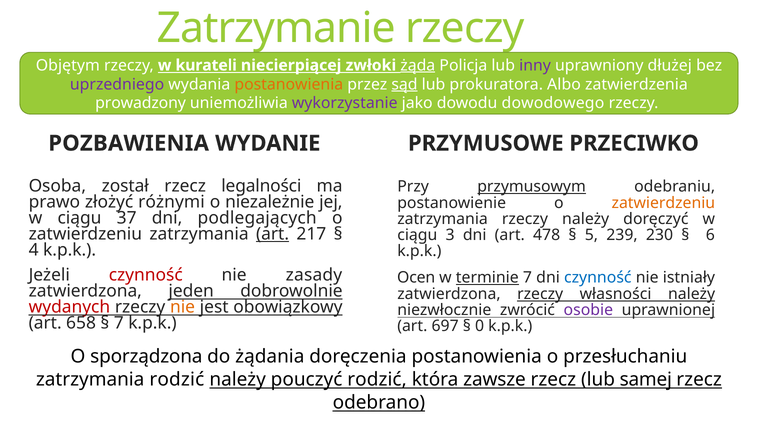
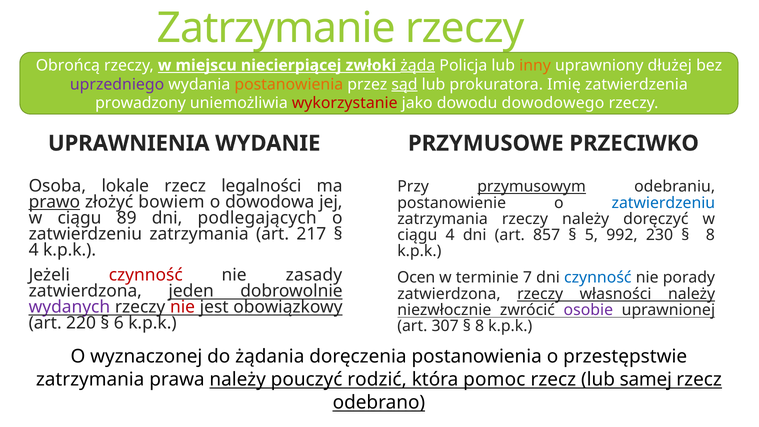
Objętym: Objętym -> Obrońcą
kurateli: kurateli -> miejscu
inny colour: purple -> orange
Albo: Albo -> Imię
wykorzystanie colour: purple -> red
POZBAWIENIA: POZBAWIENIA -> UPRAWNIENIA
został: został -> lokale
prawo underline: none -> present
różnymi: różnymi -> bowiem
niezależnie: niezależnie -> dowodowa
zatwierdzeniu at (663, 203) colour: orange -> blue
37: 37 -> 89
art at (273, 234) underline: present -> none
ciągu 3: 3 -> 4
478: 478 -> 857
239: 239 -> 992
6 at (710, 235): 6 -> 8
terminie underline: present -> none
istniały: istniały -> porady
wydanych colour: red -> purple
nie at (183, 307) colour: orange -> red
658: 658 -> 220
7 at (119, 323): 7 -> 6
697: 697 -> 307
0 at (480, 326): 0 -> 8
sporządzona: sporządzona -> wyznaczonej
przesłuchaniu: przesłuchaniu -> przestępstwie
zatrzymania rodzić: rodzić -> prawa
zawsze: zawsze -> pomoc
